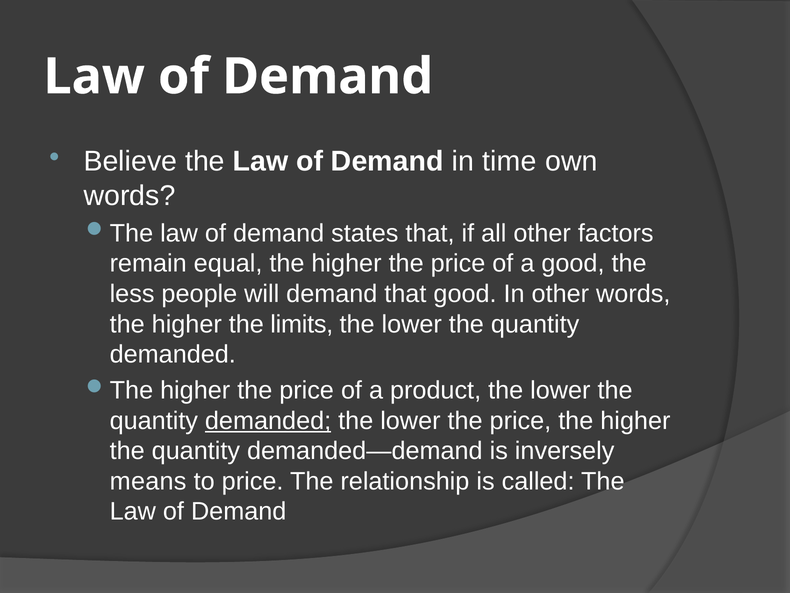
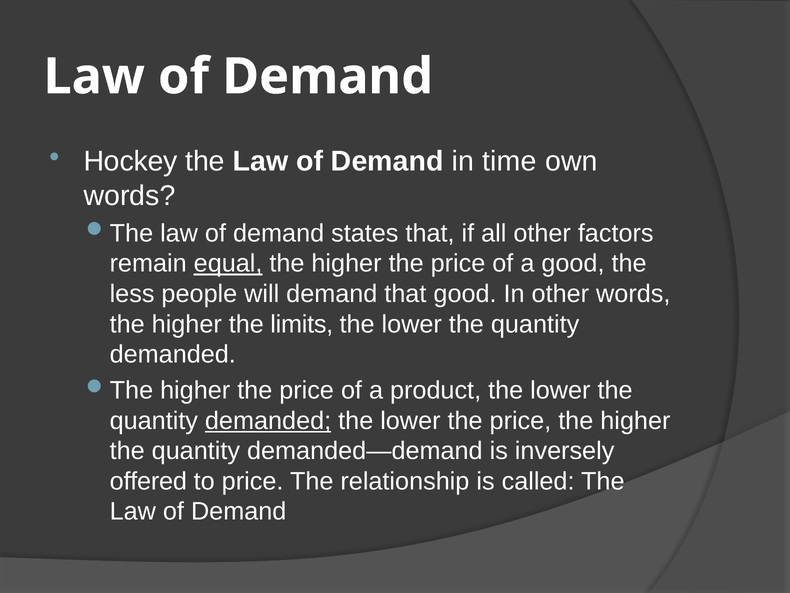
Believe: Believe -> Hockey
equal underline: none -> present
means: means -> offered
